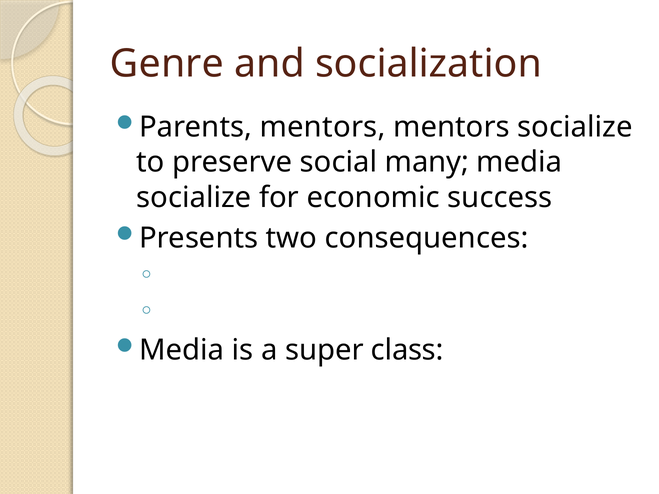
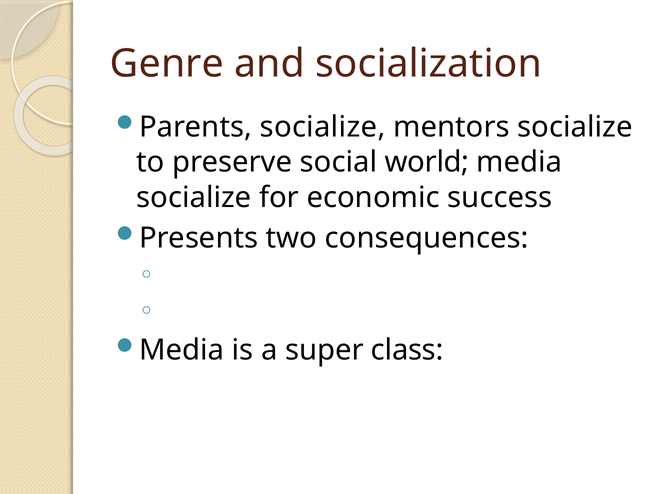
Parents mentors: mentors -> socialize
many: many -> world
